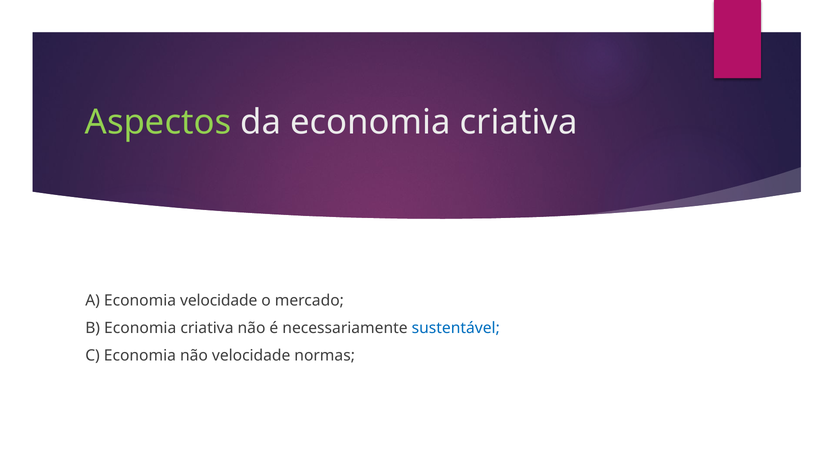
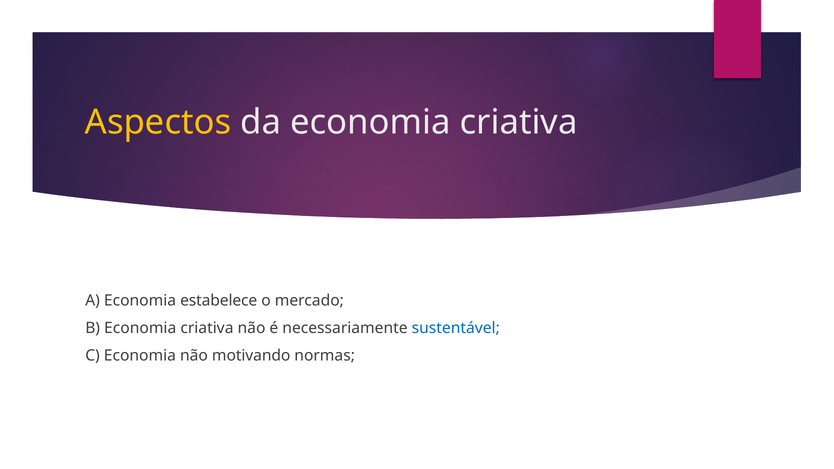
Aspectos colour: light green -> yellow
Economia velocidade: velocidade -> estabelece
não velocidade: velocidade -> motivando
